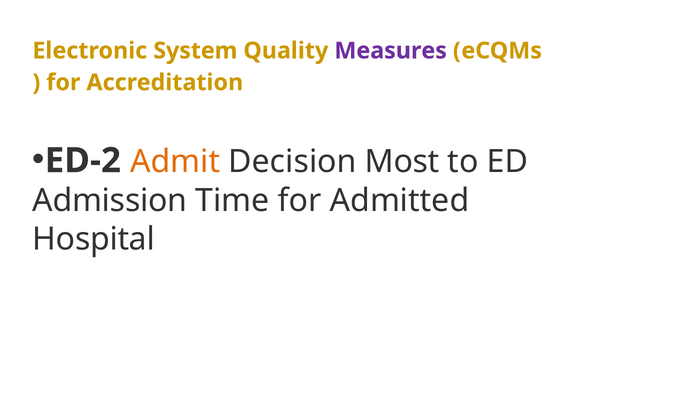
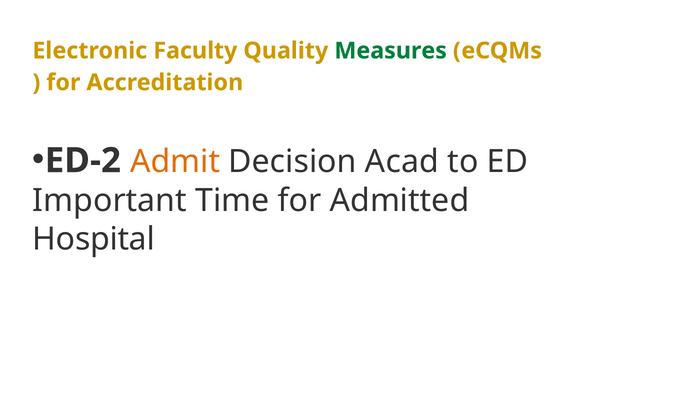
System: System -> Faculty
Measures colour: purple -> green
Most: Most -> Acad
Admission: Admission -> Important
